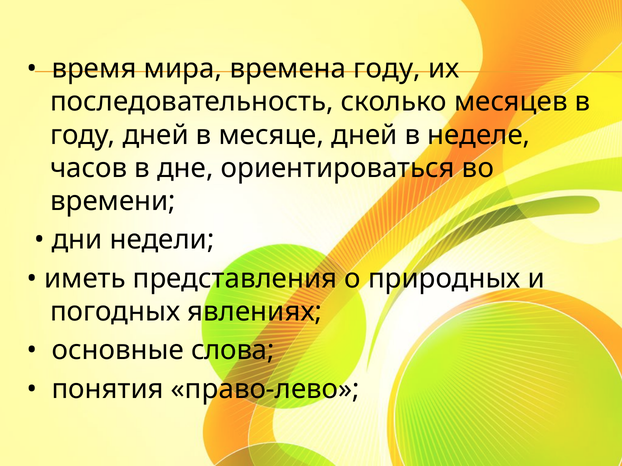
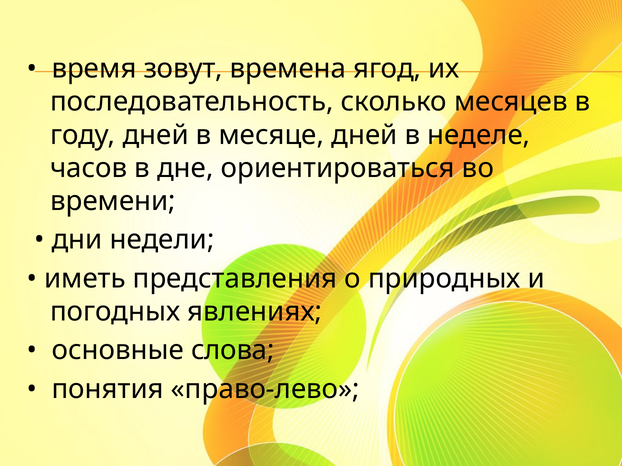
мира: мира -> зовут
времена году: году -> ягод
